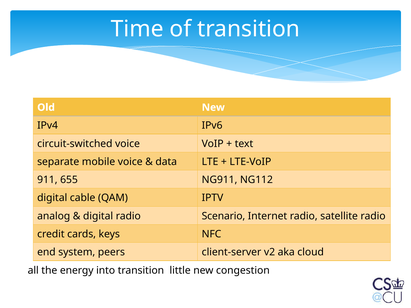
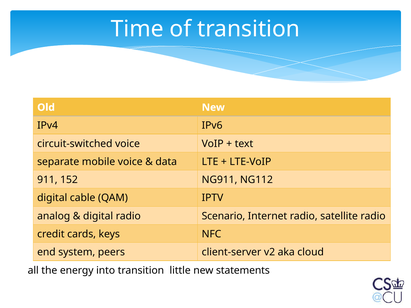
655: 655 -> 152
congestion: congestion -> statements
